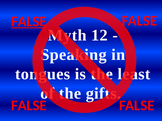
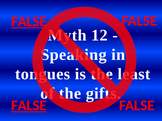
FALSE at (29, 106) underline: none -> present
